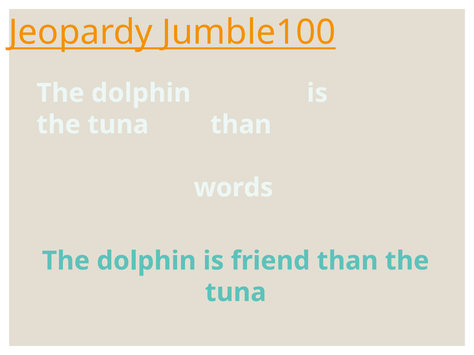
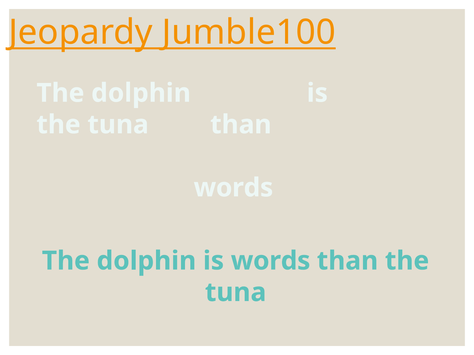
is friend: friend -> words
